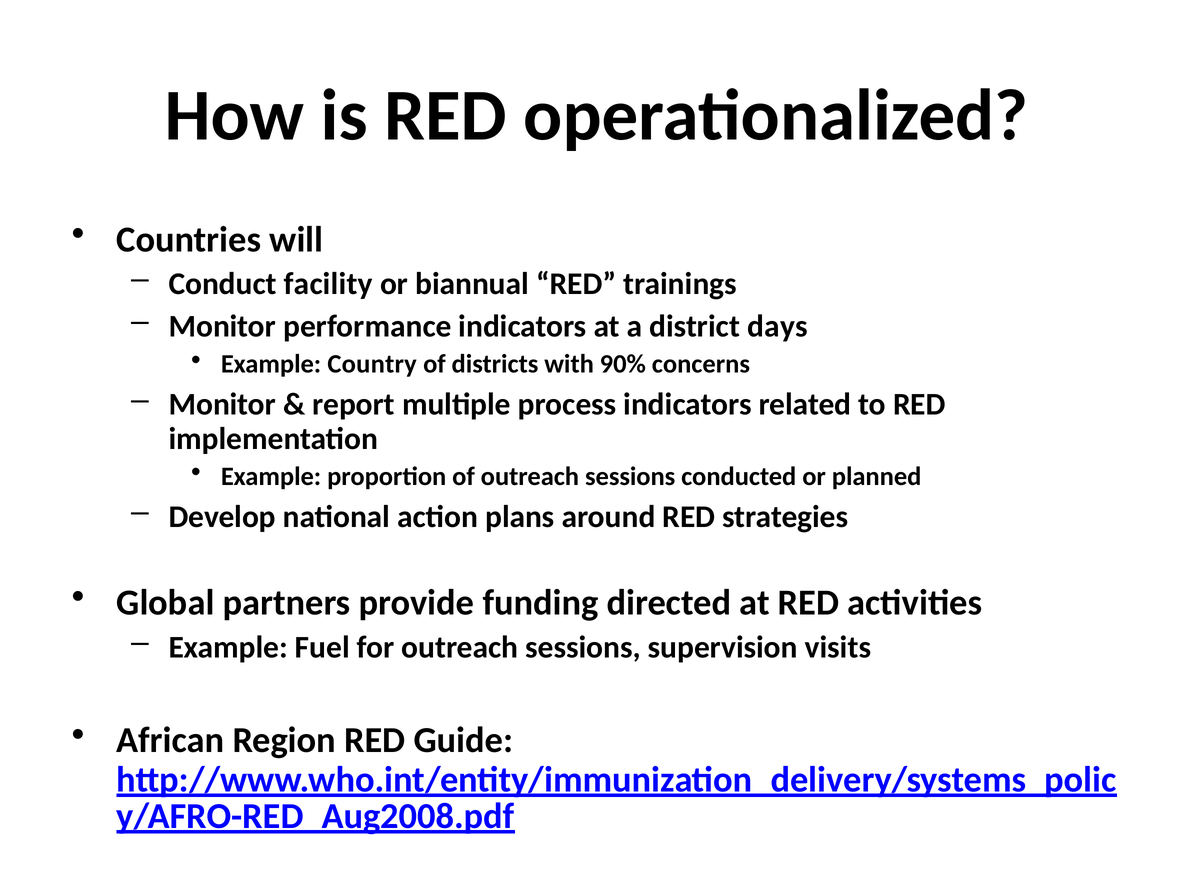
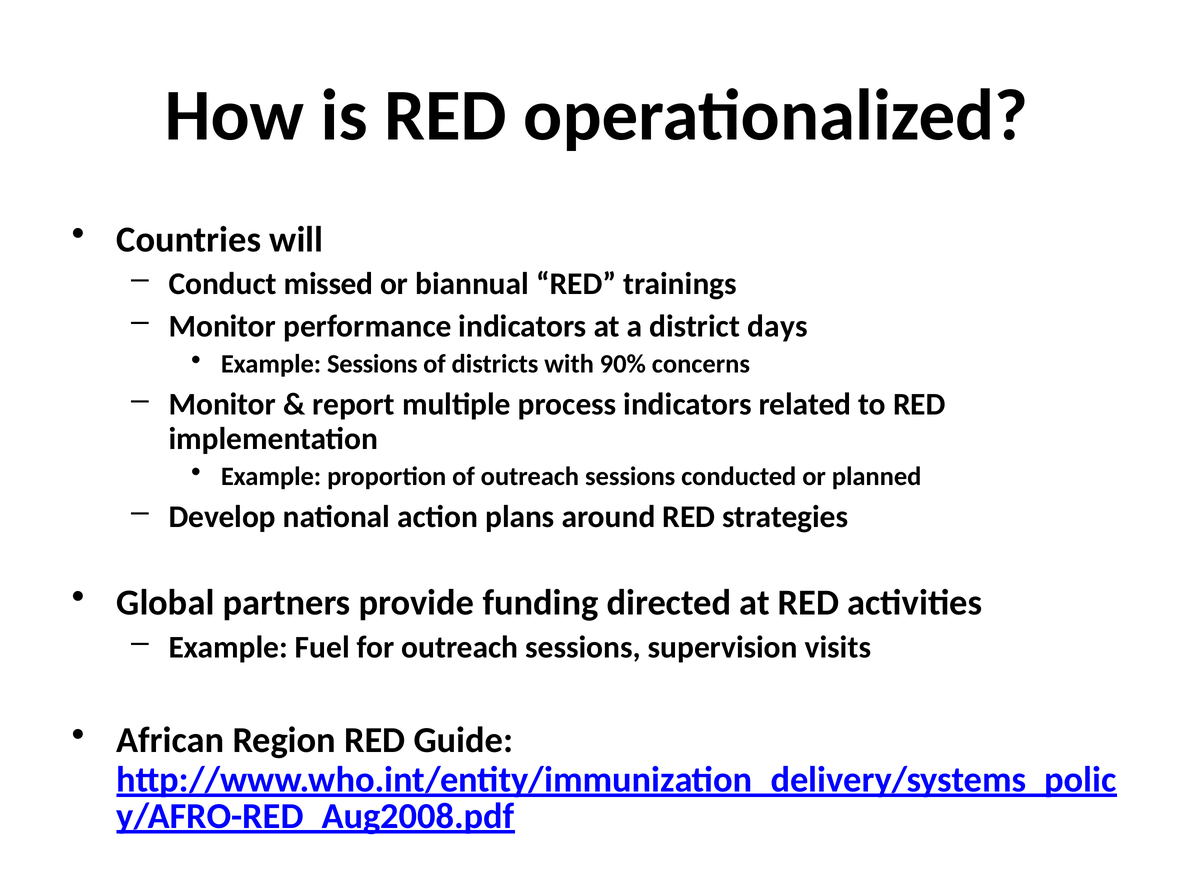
facility: facility -> missed
Example Country: Country -> Sessions
